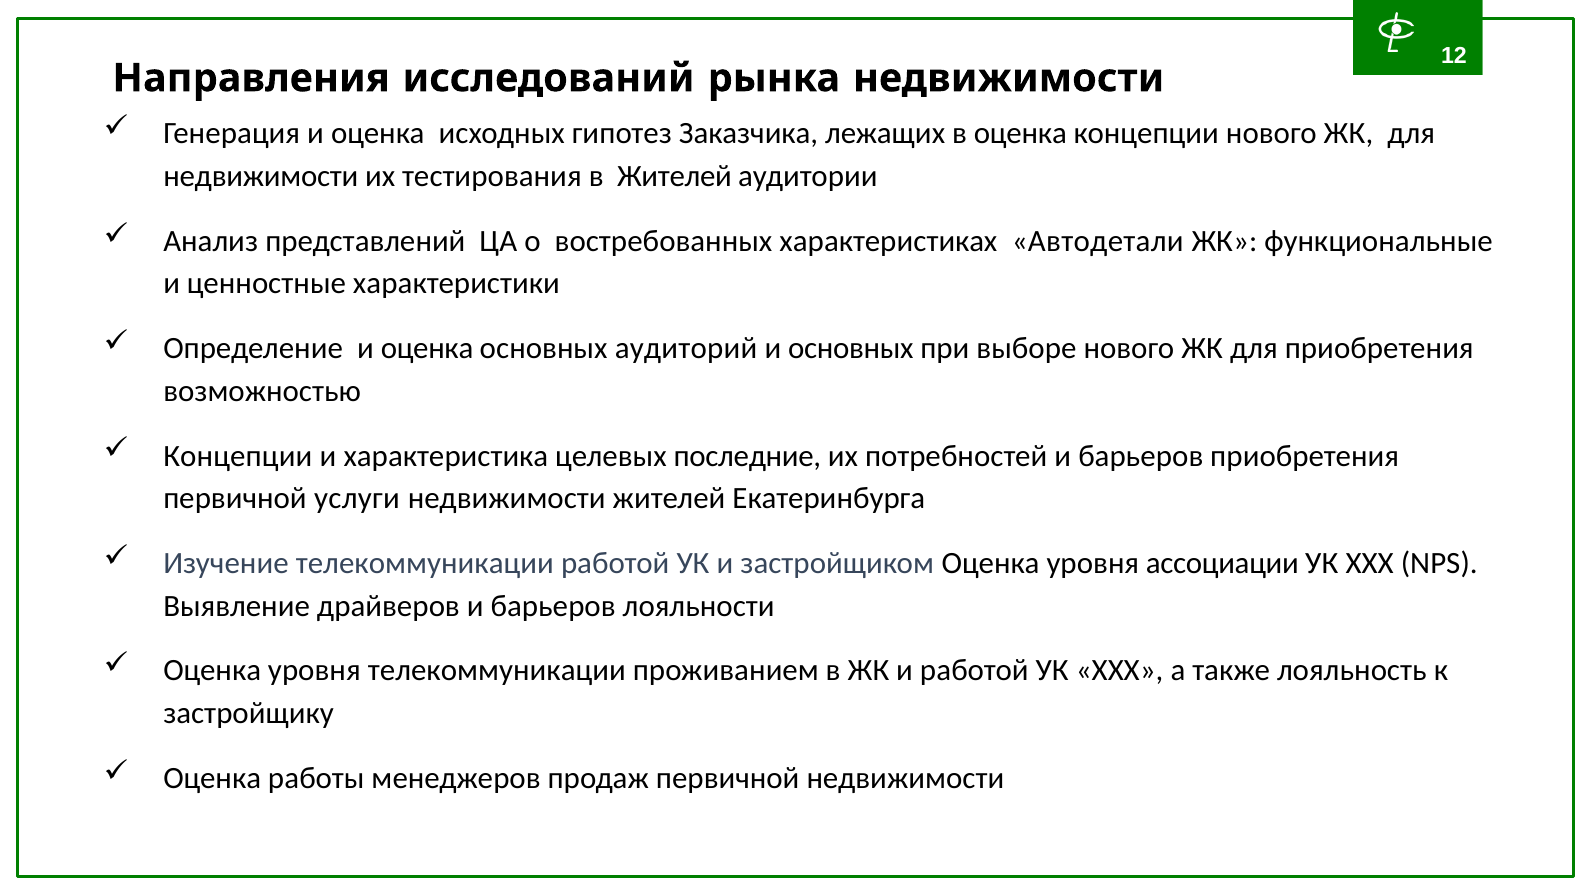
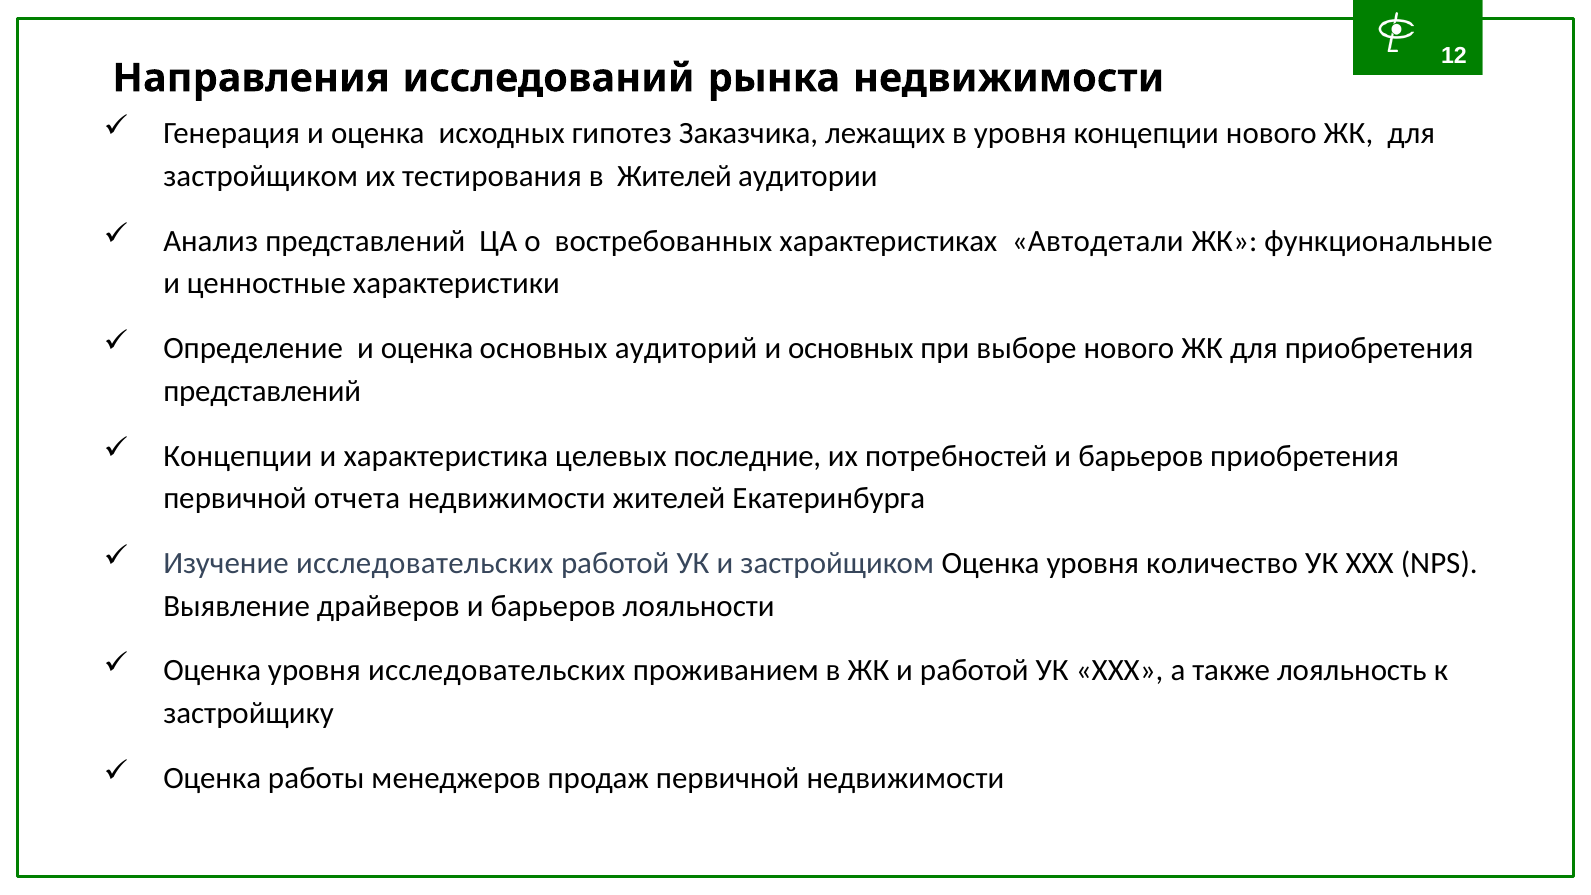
в оценка: оценка -> уровня
недвижимости at (261, 176): недвижимости -> застройщиком
возможностью at (262, 391): возможностью -> представлений
услуги: услуги -> отчета
Изучение телекоммуникации: телекоммуникации -> исследовательских
ассоциации: ассоциации -> количество
уровня телекоммуникации: телекоммуникации -> исследовательских
